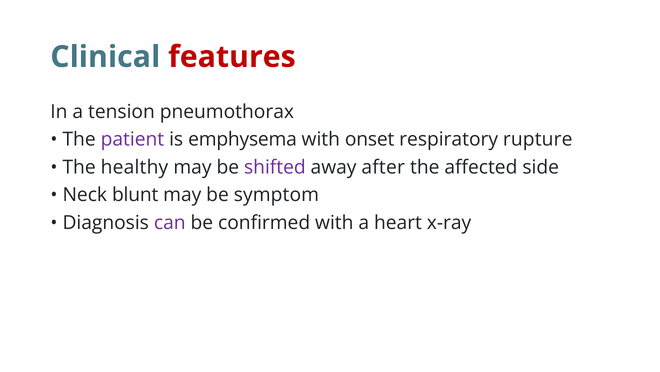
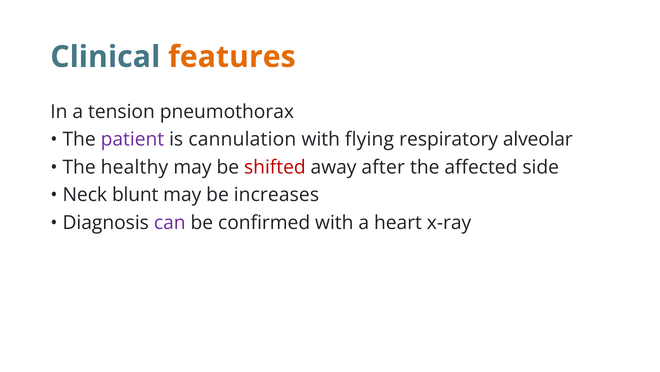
features colour: red -> orange
emphysema: emphysema -> cannulation
onset: onset -> flying
rupture: rupture -> alveolar
shifted colour: purple -> red
symptom: symptom -> increases
